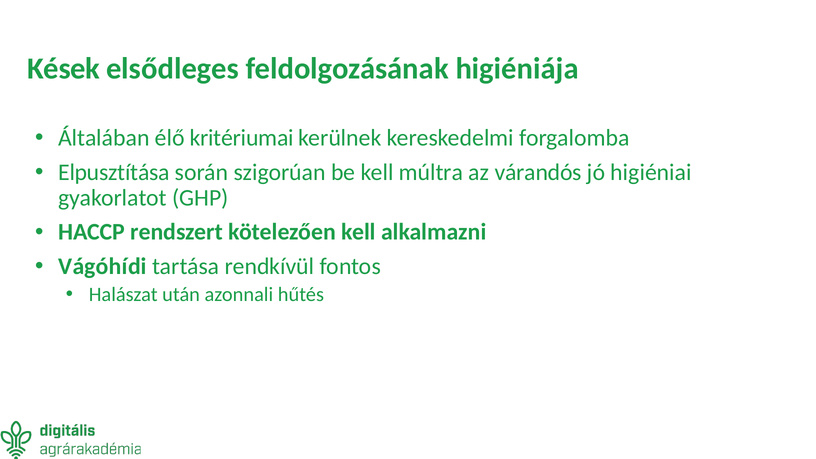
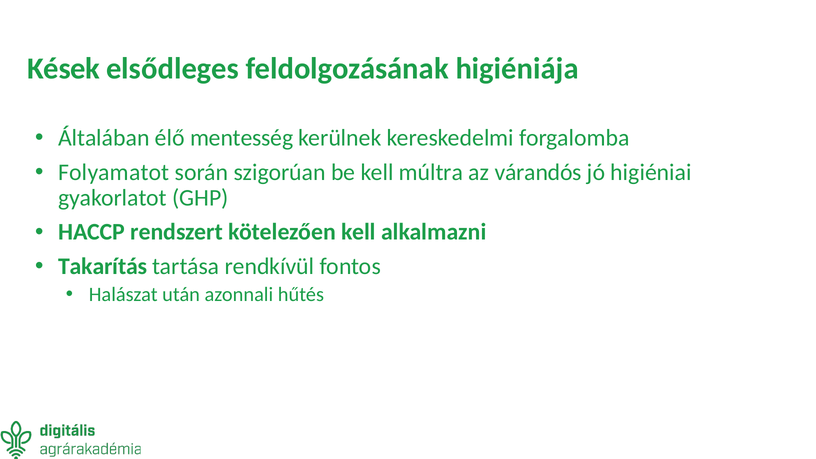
kritériumai: kritériumai -> mentesség
Elpusztítása: Elpusztítása -> Folyamatot
Vágóhídi: Vágóhídi -> Takarítás
